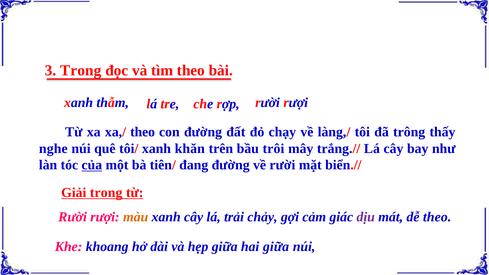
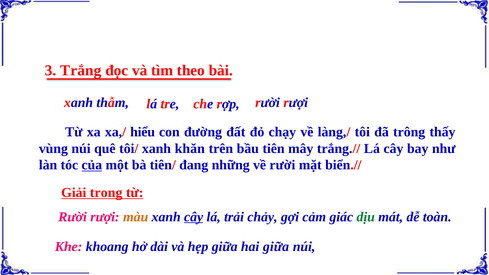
3 Trong: Trong -> Trắng
xa,/ theo: theo -> hiểu
nghe: nghe -> vùng
trôi: trôi -> tiên
đang đường: đường -> những
cây at (194, 217) underline: none -> present
dịu colour: purple -> green
dễ theo: theo -> toàn
